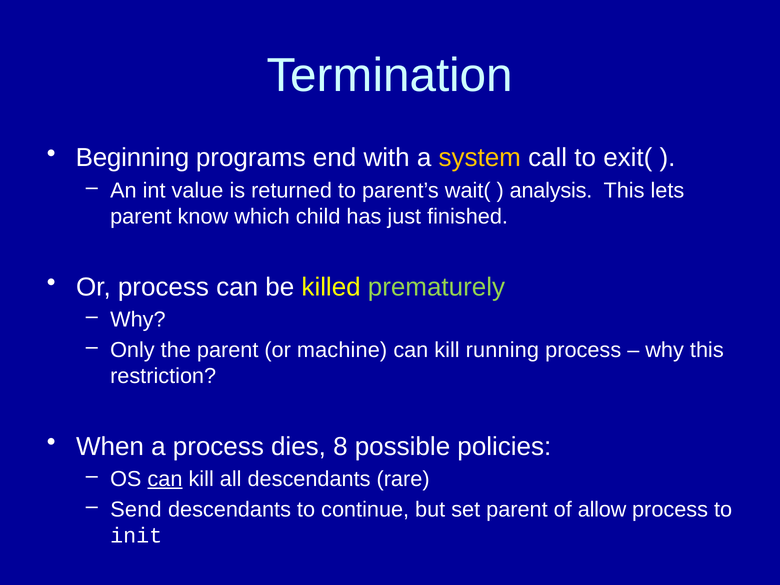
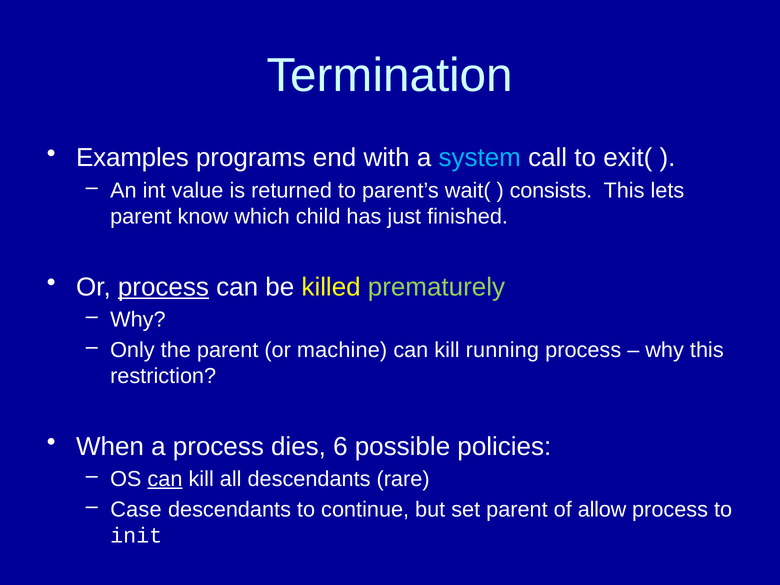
Beginning: Beginning -> Examples
system colour: yellow -> light blue
analysis: analysis -> consists
process at (163, 287) underline: none -> present
8: 8 -> 6
Send: Send -> Case
